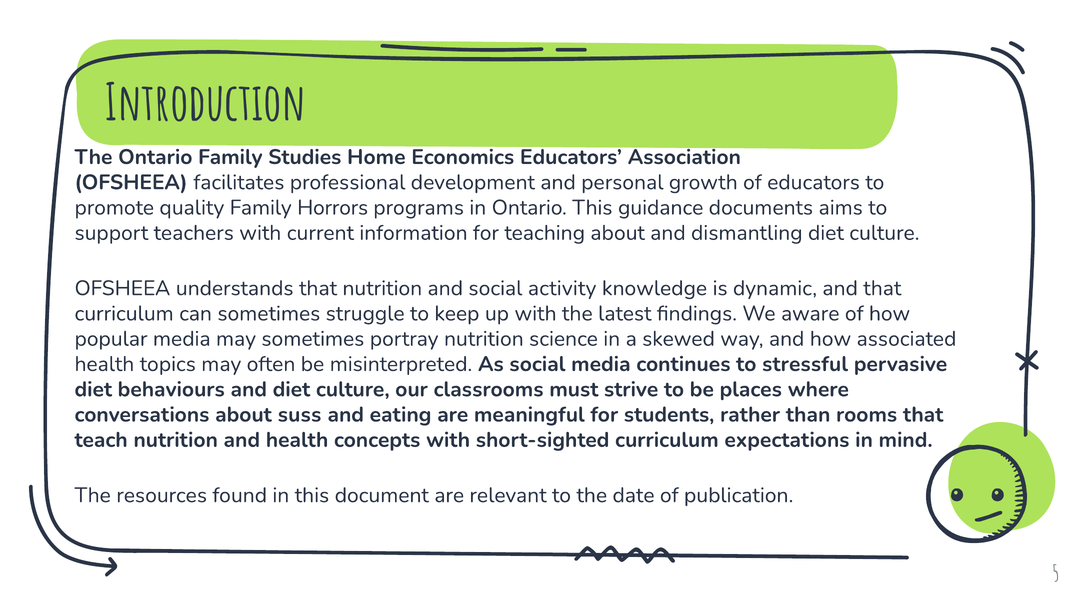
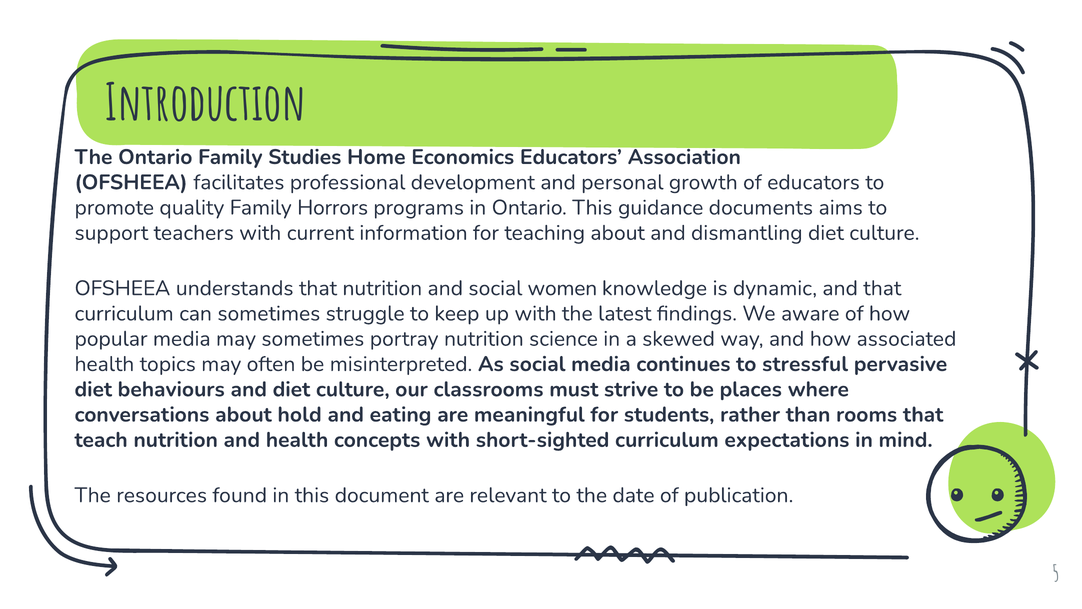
activity: activity -> women
suss: suss -> hold
